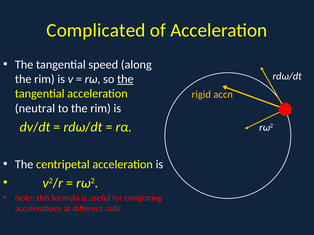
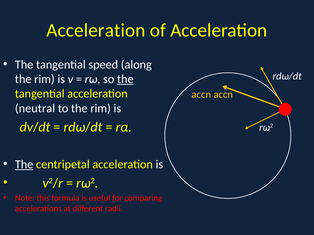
Complicated at (96, 30): Complicated -> Acceleration
rigid at (201, 95): rigid -> accn
The at (24, 165) underline: none -> present
